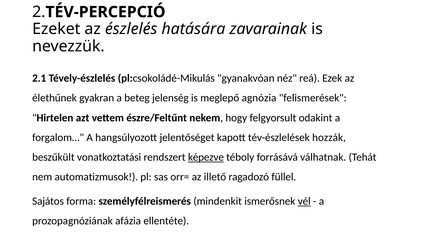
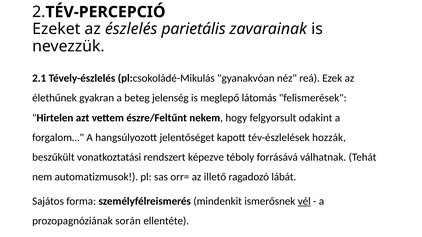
hatására: hatására -> parietális
agnózia: agnózia -> látomás
képezve underline: present -> none
füllel: füllel -> lábát
afázia: afázia -> során
